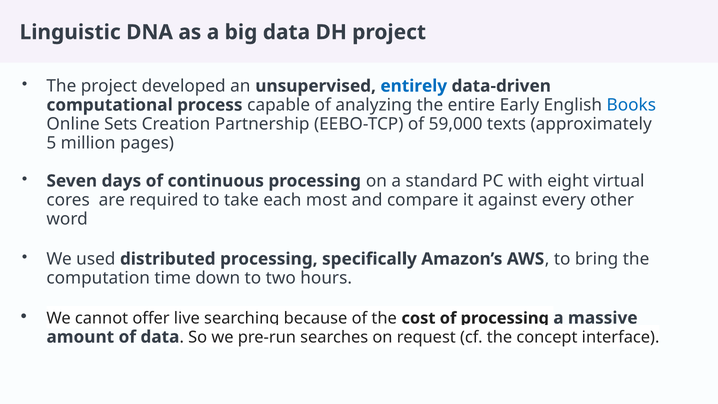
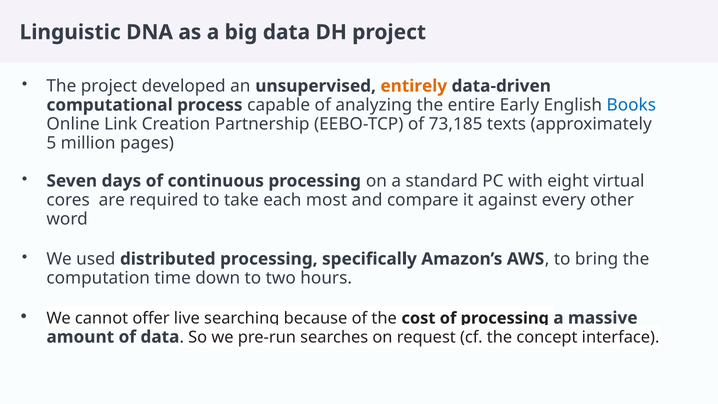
entirely colour: blue -> orange
Sets: Sets -> Link
59,000: 59,000 -> 73,185
